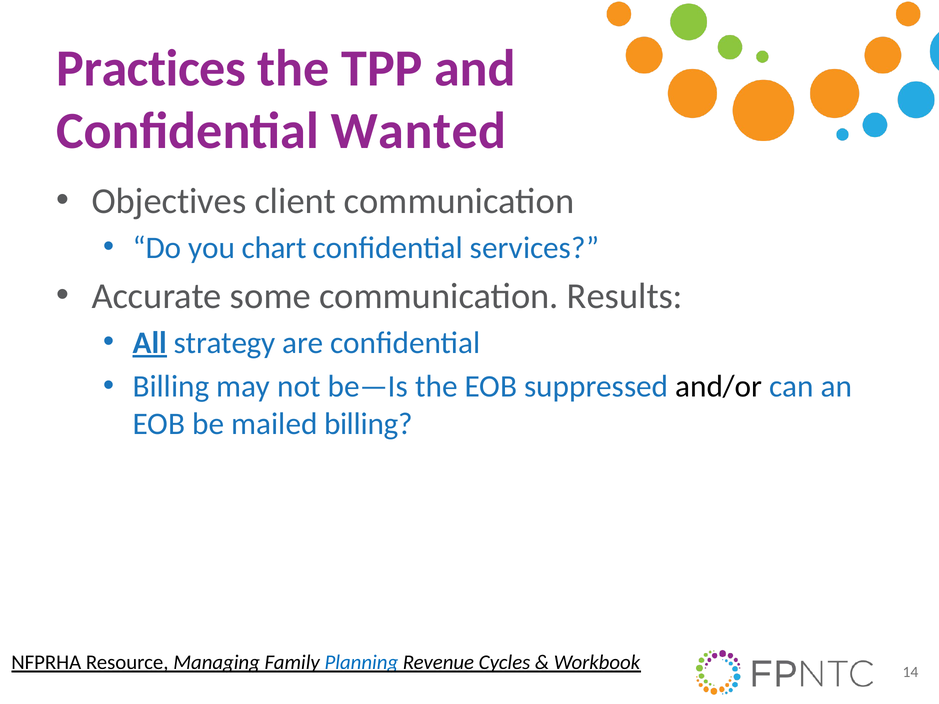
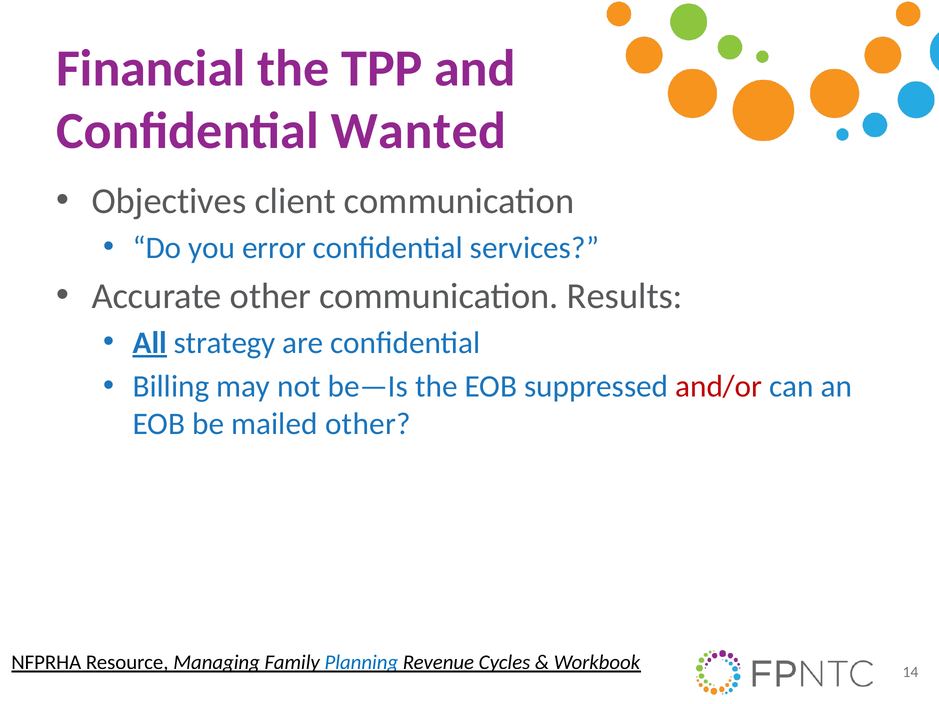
Practices: Practices -> Financial
chart: chart -> error
Accurate some: some -> other
and/or colour: black -> red
mailed billing: billing -> other
